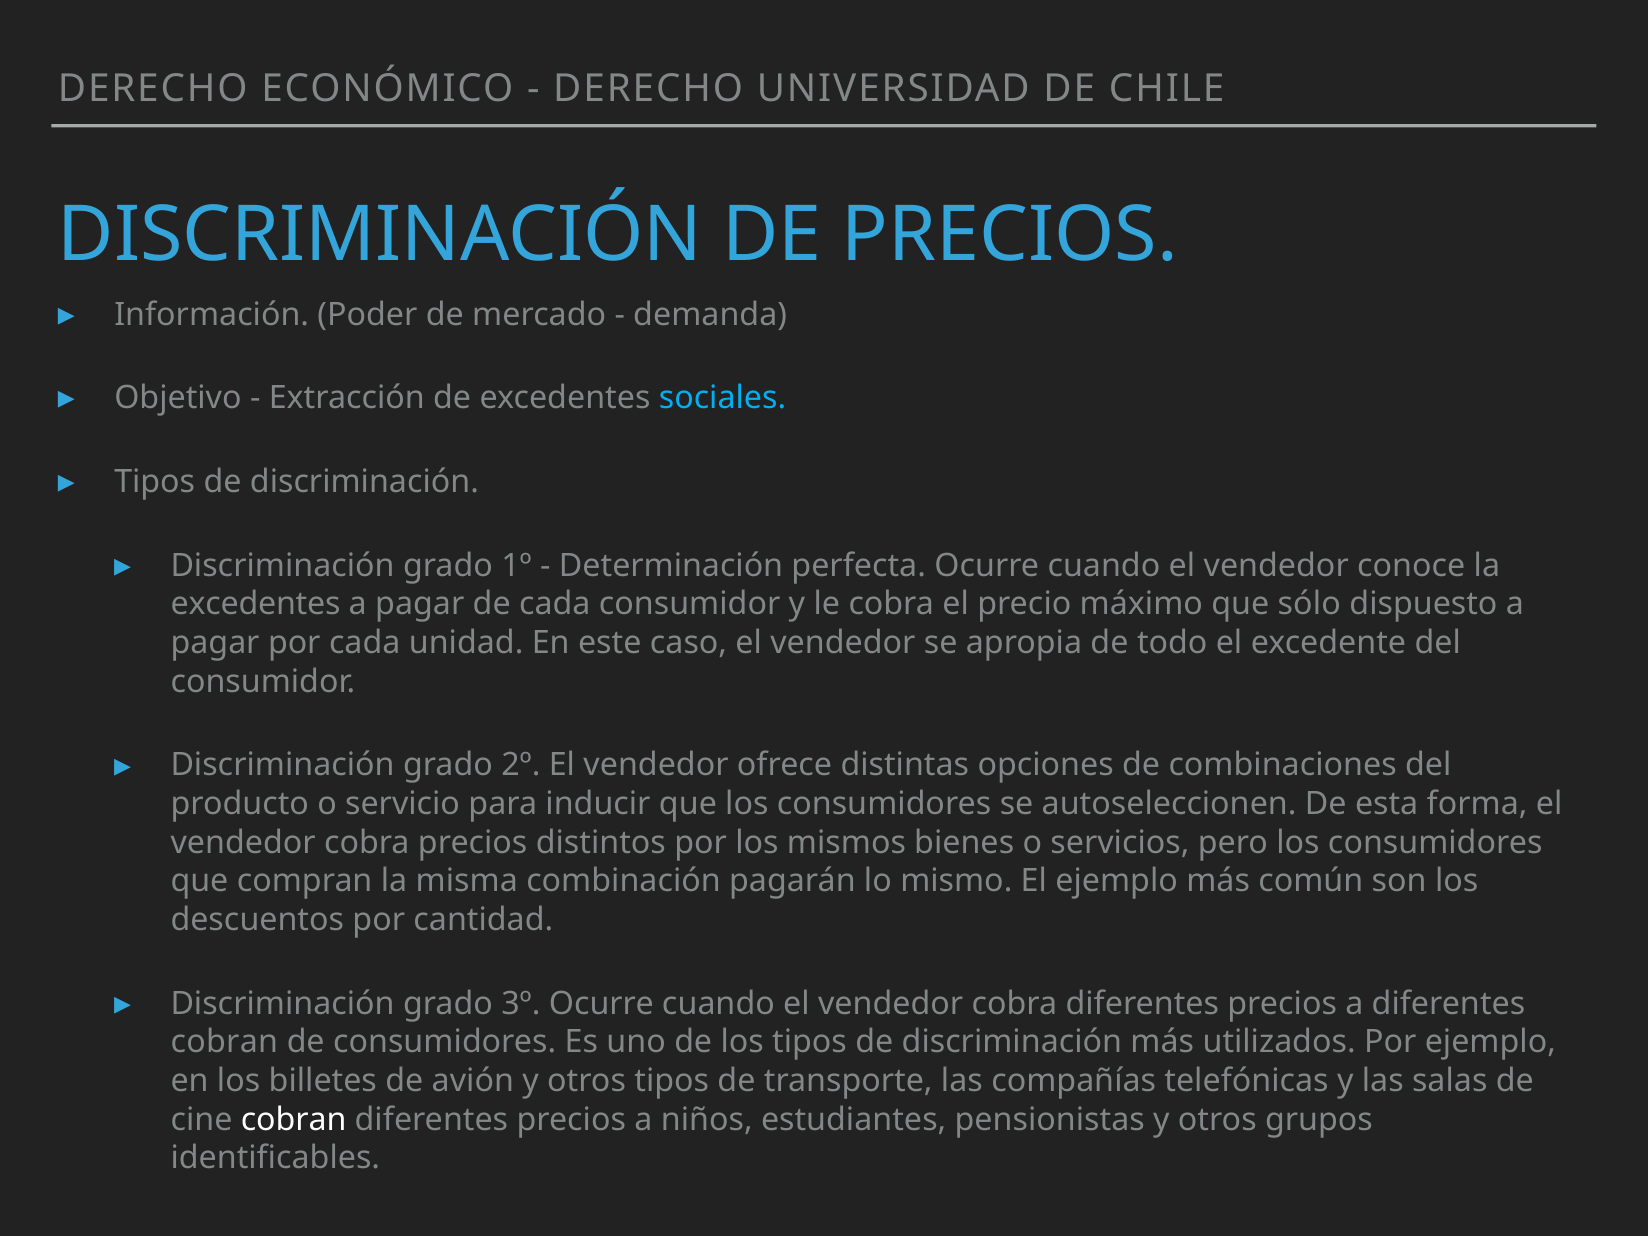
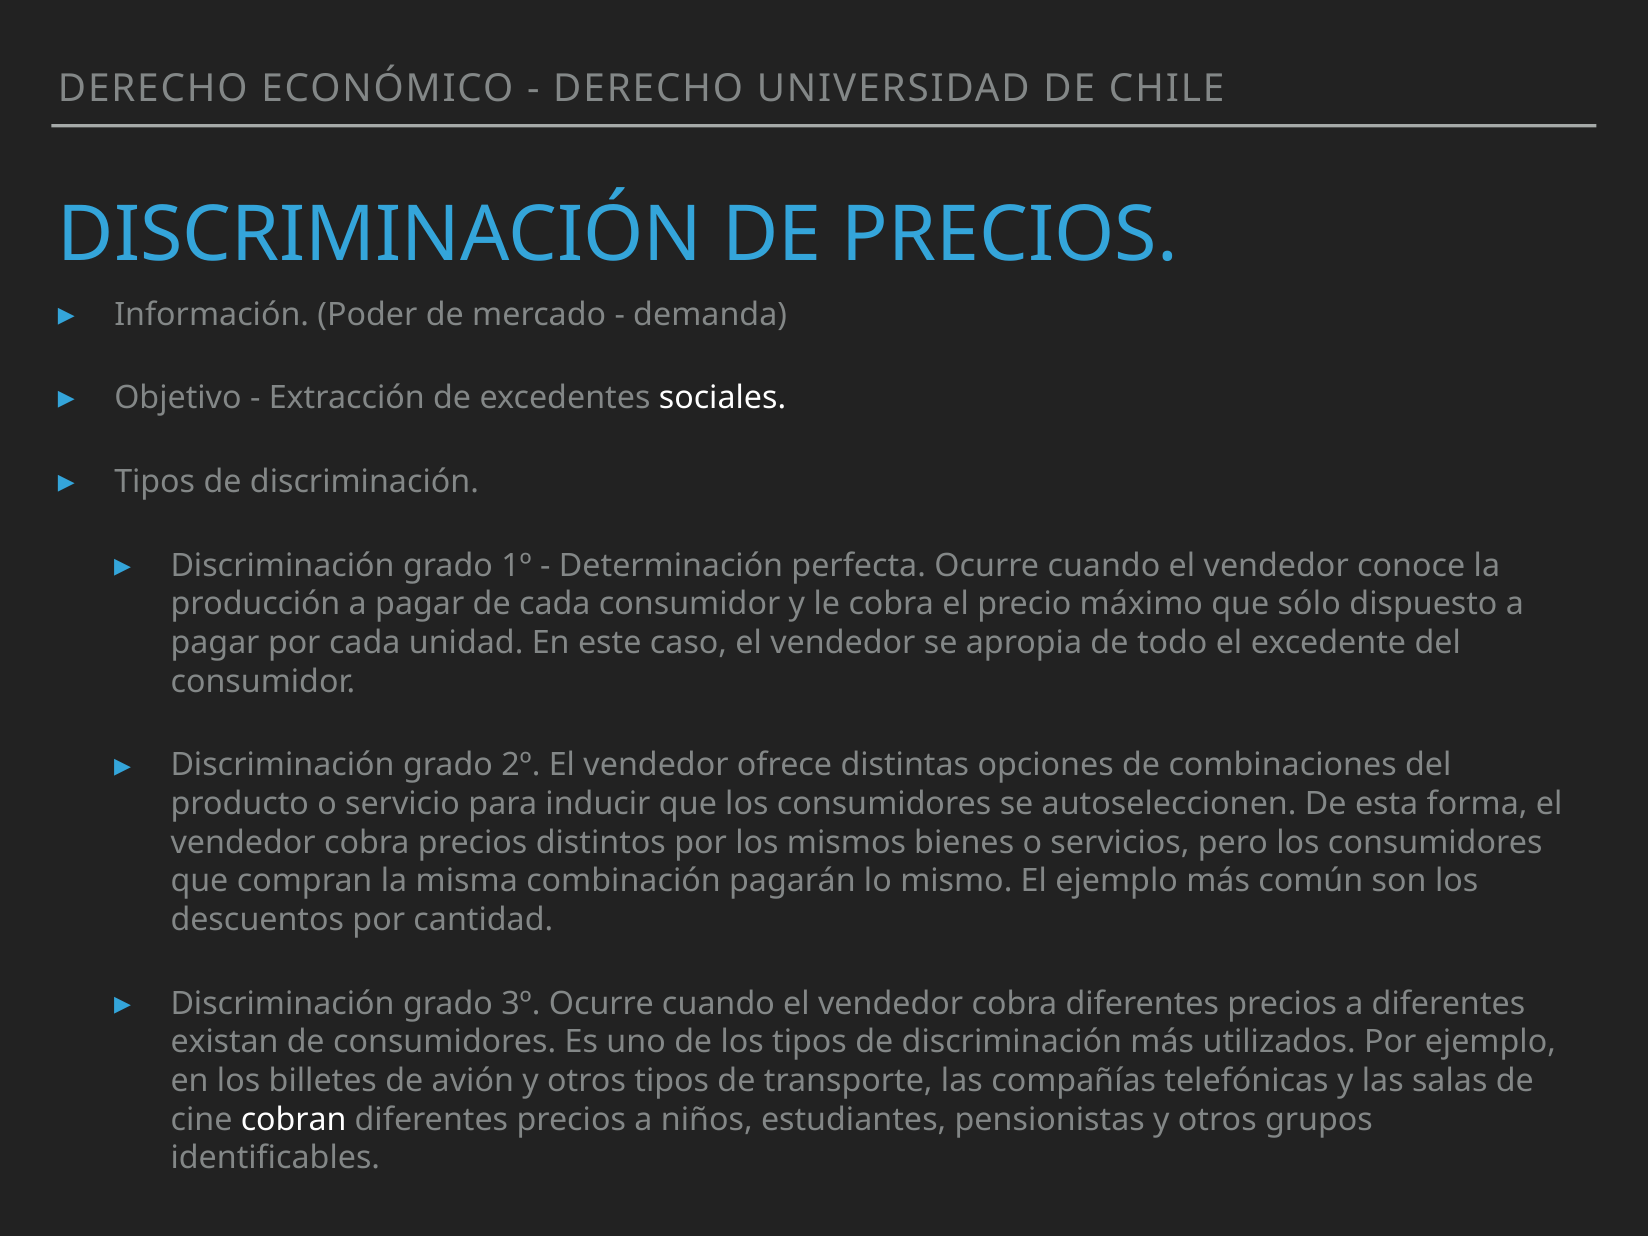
sociales colour: light blue -> white
excedentes at (256, 604): excedentes -> producción
cobran at (224, 1042): cobran -> existan
